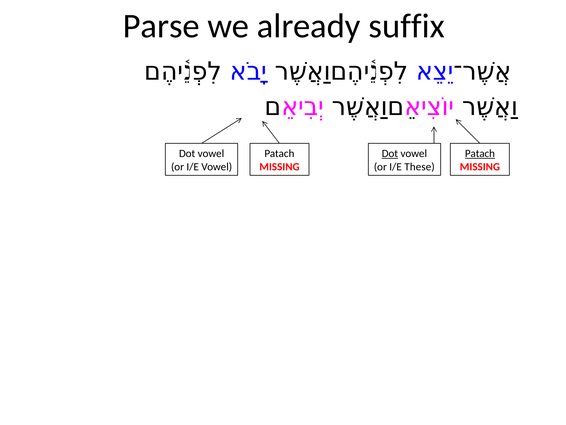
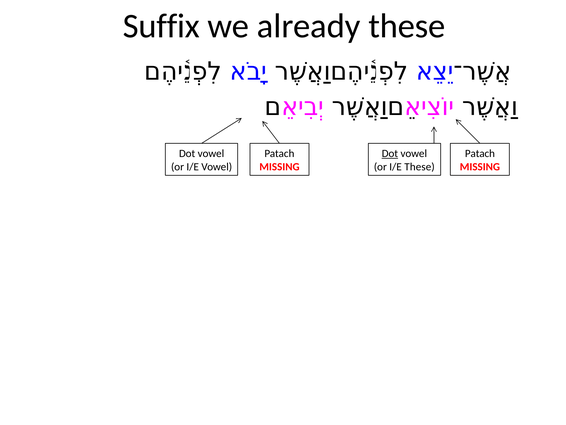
Parse: Parse -> Suffix
already suffix: suffix -> these
Patach at (480, 153) underline: present -> none
